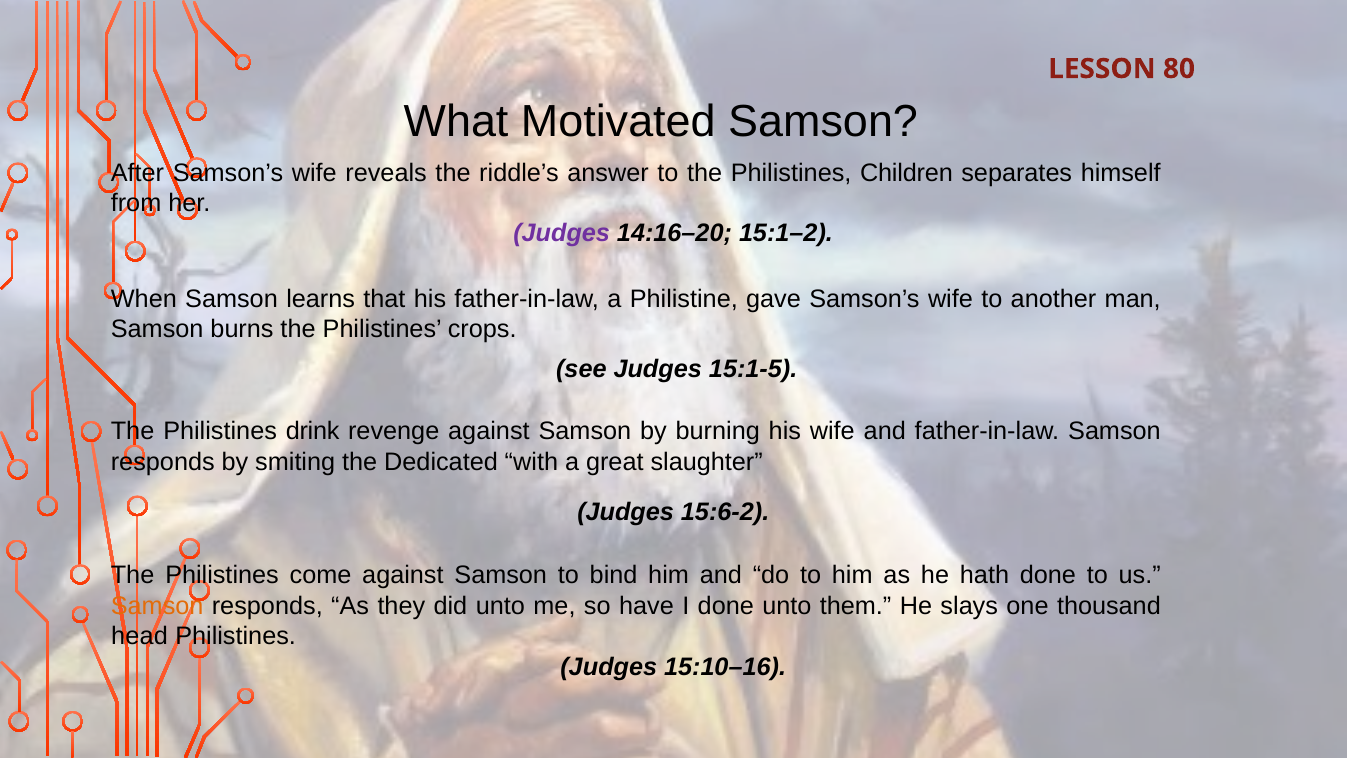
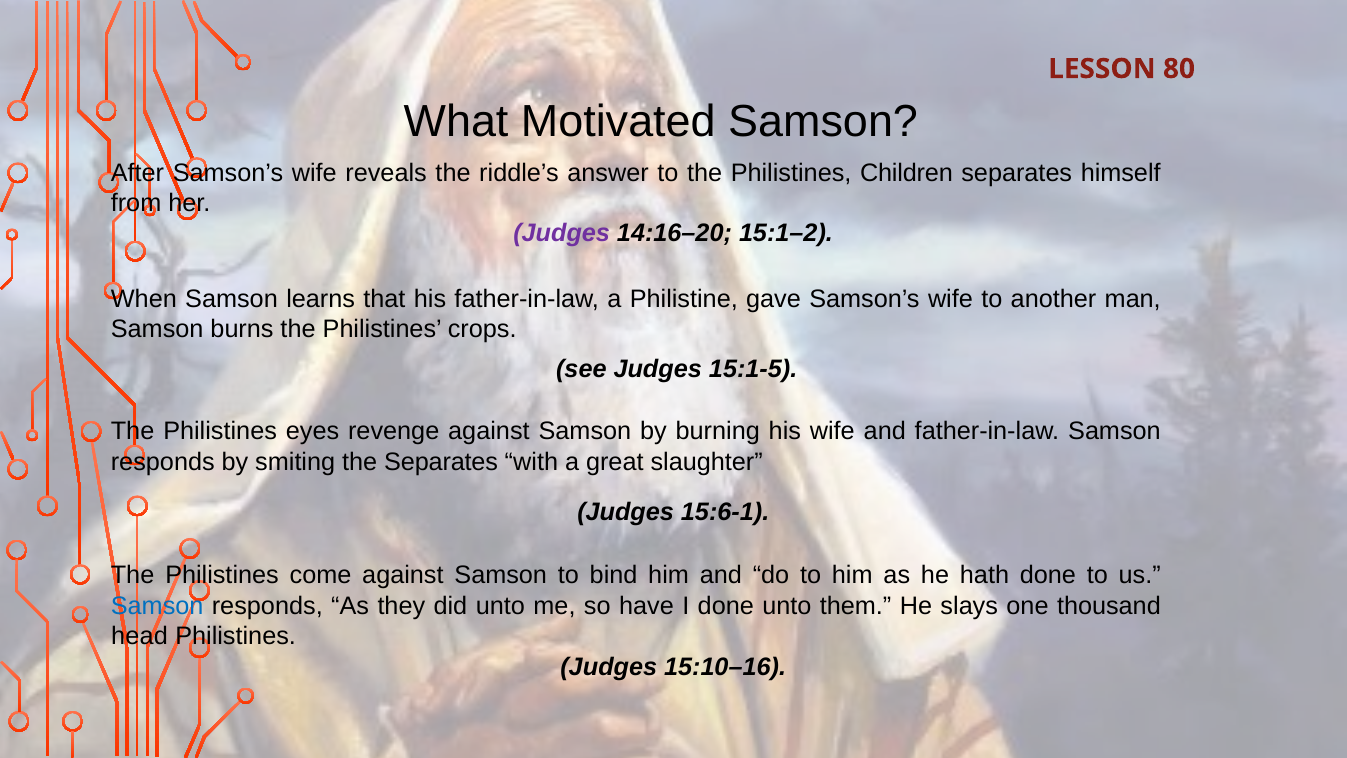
drink: drink -> eyes
the Dedicated: Dedicated -> Separates
15:6-2: 15:6-2 -> 15:6-1
Samson at (157, 606) colour: orange -> blue
